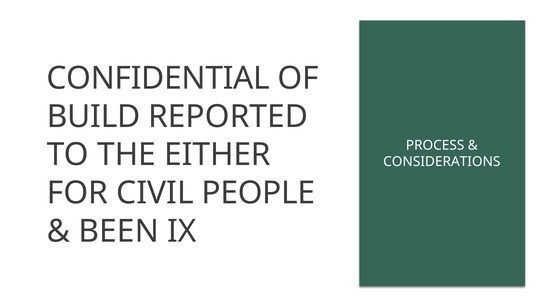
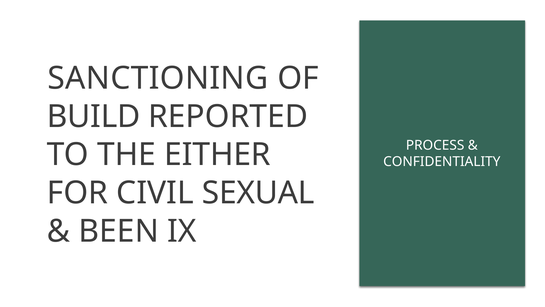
CONFIDENTIAL: CONFIDENTIAL -> SANCTIONING
CONSIDERATIONS: CONSIDERATIONS -> CONFIDENTIALITY
PEOPLE: PEOPLE -> SEXUAL
